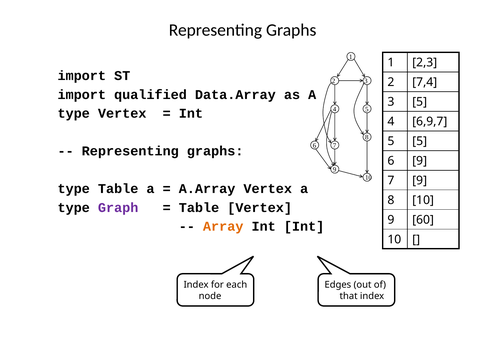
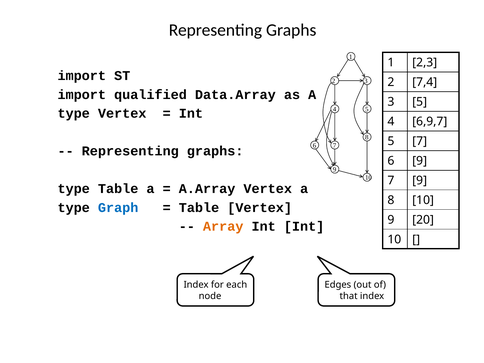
5 at (420, 141): 5 -> 7
Graph colour: purple -> blue
60: 60 -> 20
